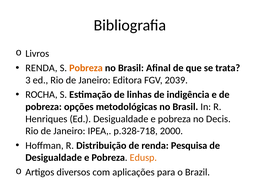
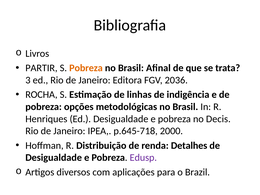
RENDA at (41, 68): RENDA -> PARTIR
2039: 2039 -> 2036
p.328-718: p.328-718 -> p.645-718
Pesquisa: Pesquisa -> Detalhes
Edusp colour: orange -> purple
